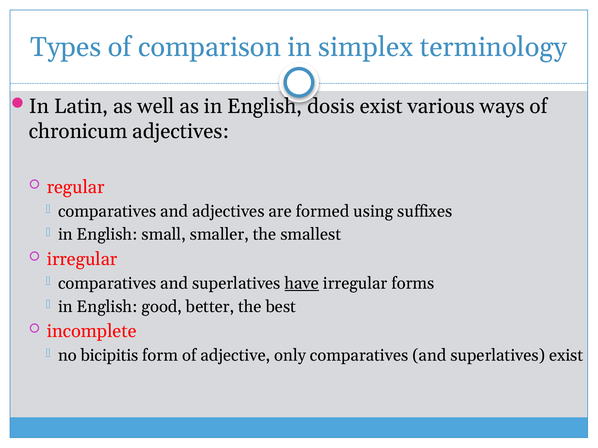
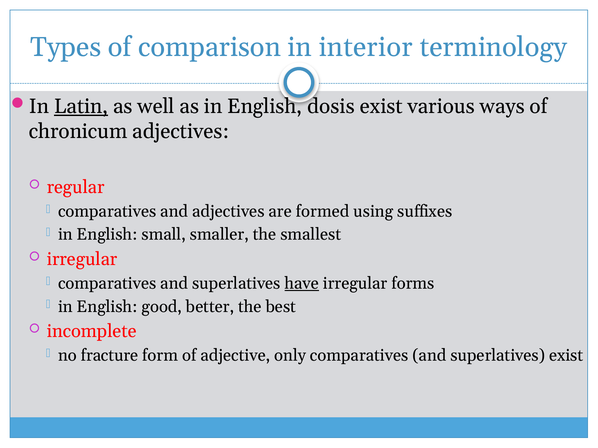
simplex: simplex -> interior
Latin underline: none -> present
bicipitis: bicipitis -> fracture
